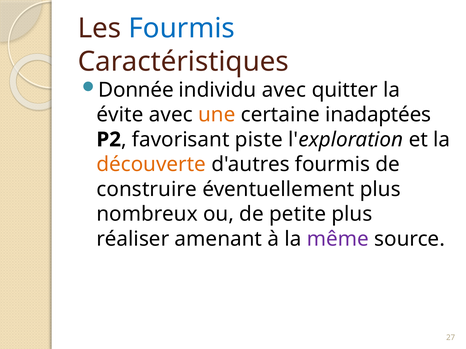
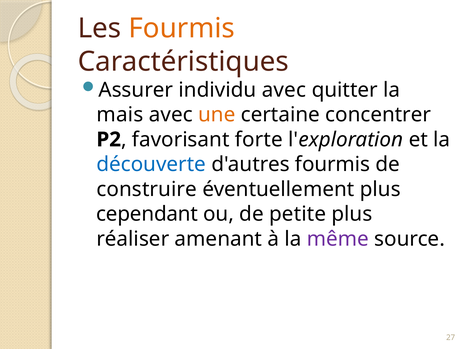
Fourmis at (182, 28) colour: blue -> orange
Donnée: Donnée -> Assurer
évite: évite -> mais
inadaptées: inadaptées -> concentrer
piste: piste -> forte
découverte colour: orange -> blue
nombreux: nombreux -> cependant
